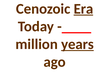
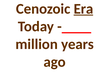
years underline: present -> none
